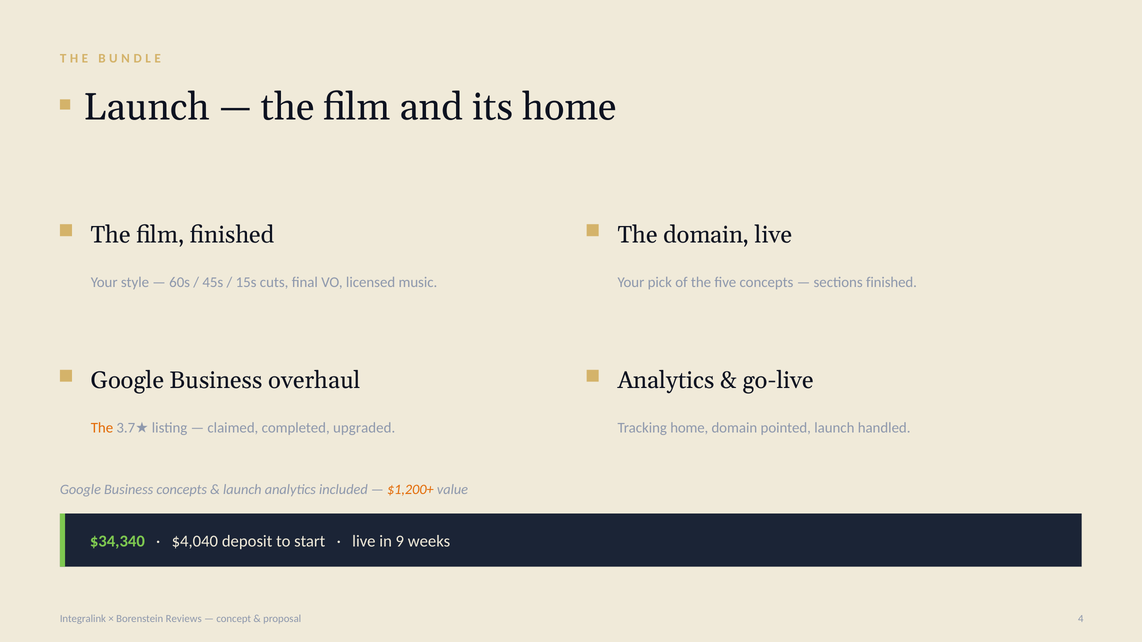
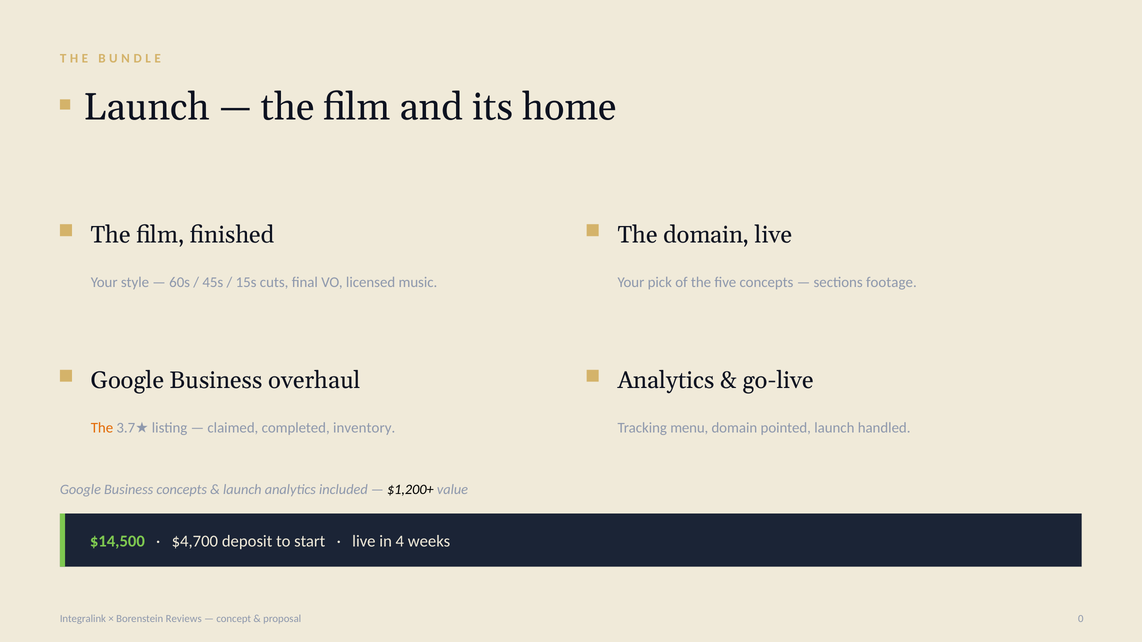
sections finished: finished -> footage
upgraded: upgraded -> inventory
Tracking home: home -> menu
$1,200+ colour: orange -> black
$34,340: $34,340 -> $14,500
$4,040: $4,040 -> $4,700
9: 9 -> 4
4: 4 -> 0
